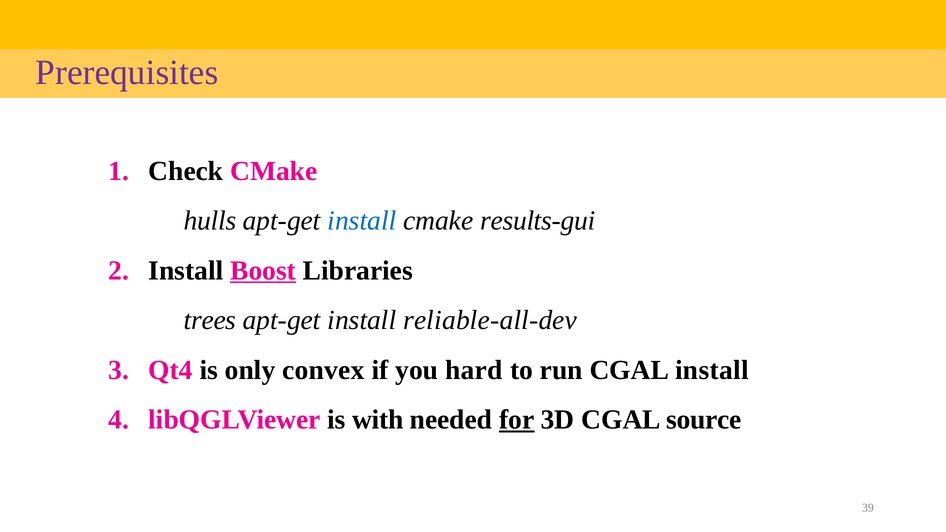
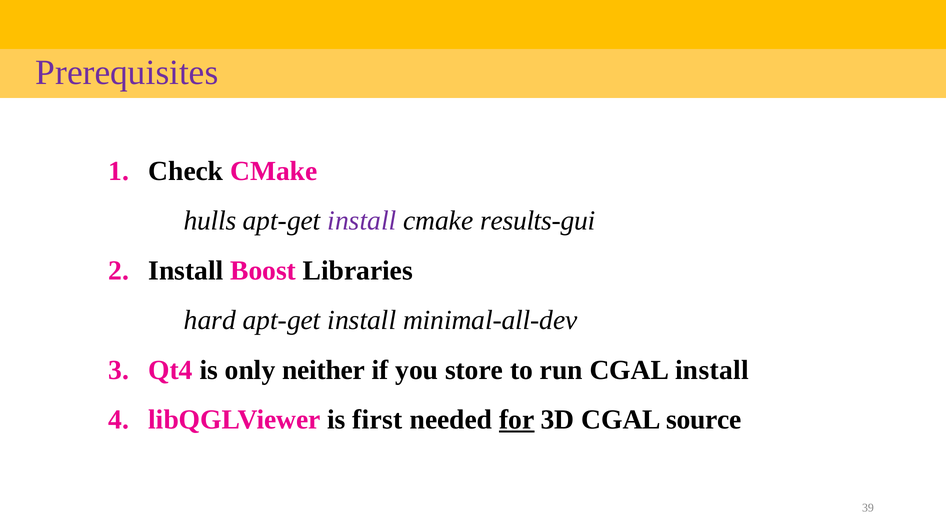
install at (362, 221) colour: blue -> purple
Boost underline: present -> none
trees: trees -> hard
reliable-all-dev: reliable-all-dev -> minimal-all-dev
convex: convex -> neither
hard: hard -> store
with: with -> first
